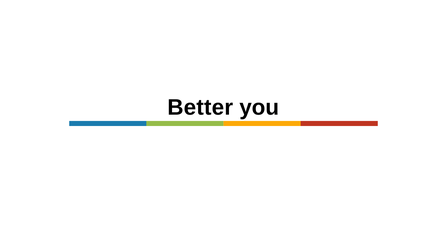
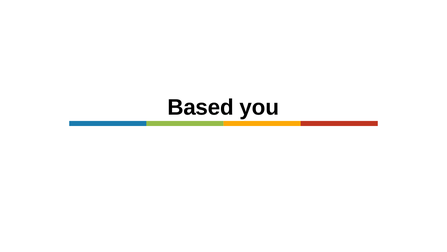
Better: Better -> Based
